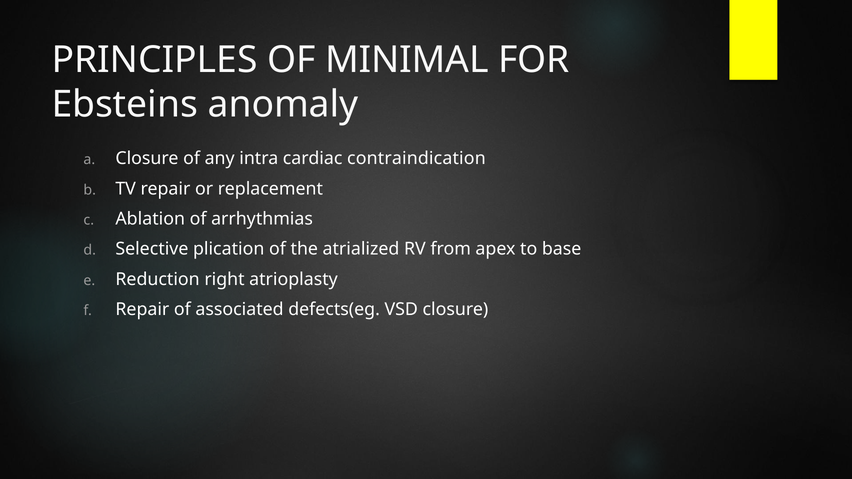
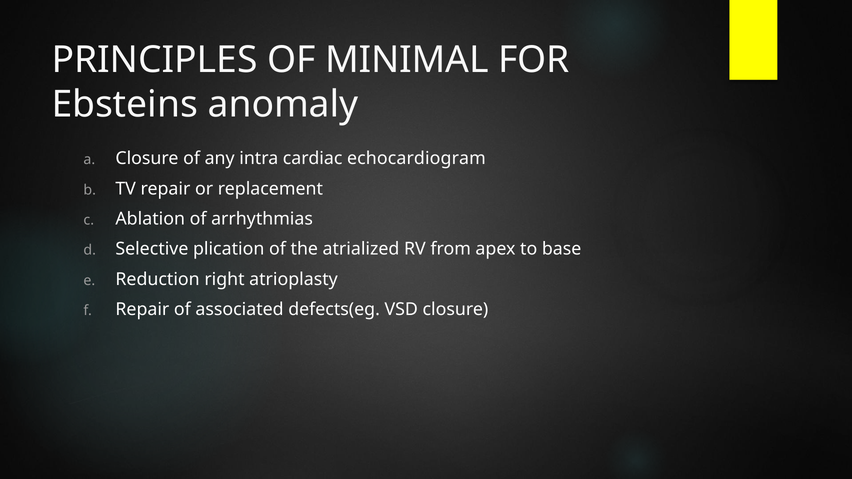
contraindication: contraindication -> echocardiogram
